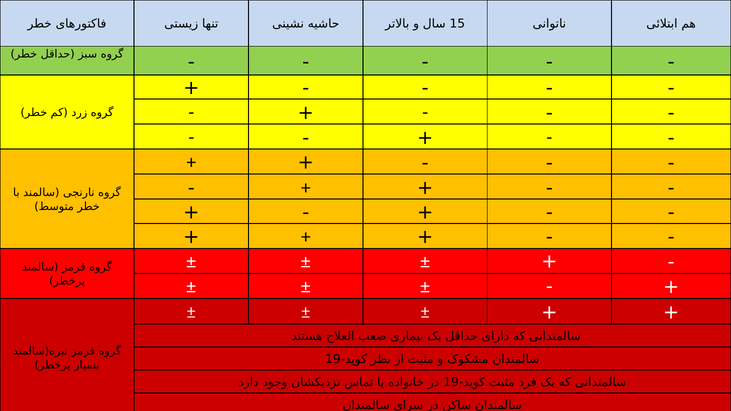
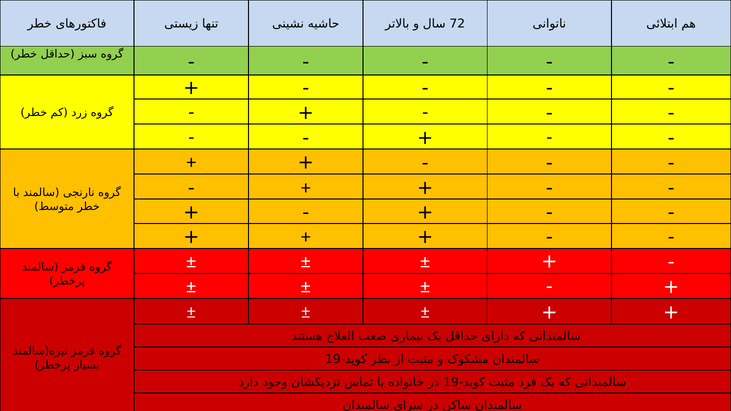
15: 15 -> 72
